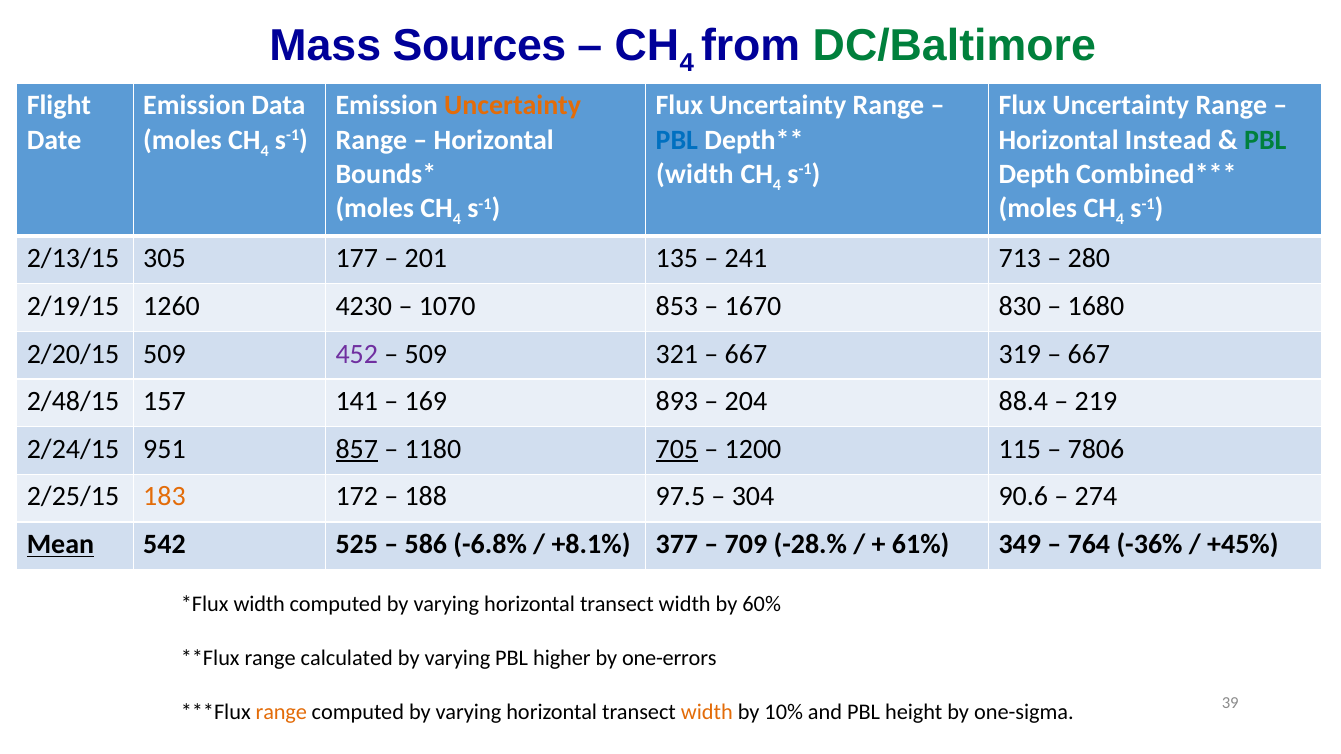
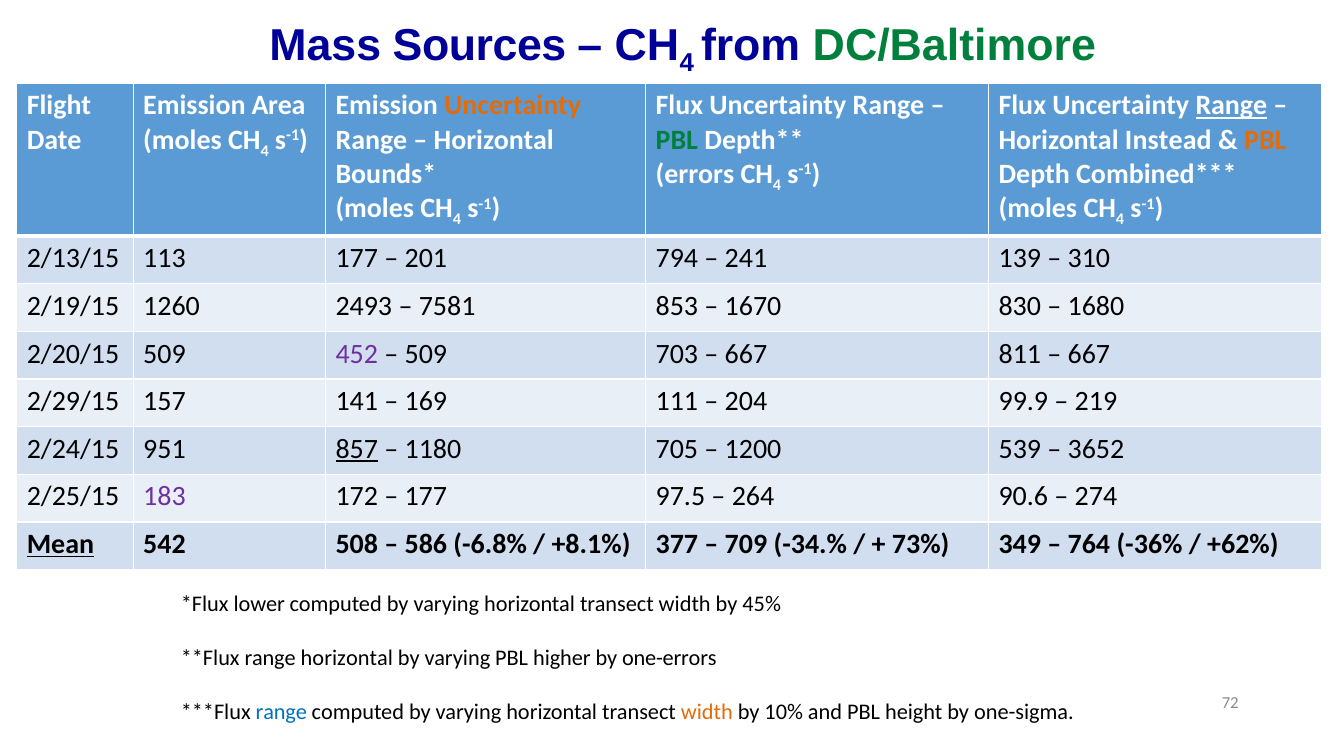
Data: Data -> Area
Range at (1231, 106) underline: none -> present
PBL at (677, 140) colour: blue -> green
PBL at (1265, 140) colour: green -> orange
width at (695, 174): width -> errors
305: 305 -> 113
135: 135 -> 794
713: 713 -> 139
280: 280 -> 310
4230: 4230 -> 2493
1070: 1070 -> 7581
321: 321 -> 703
319: 319 -> 811
2/48/15: 2/48/15 -> 2/29/15
893: 893 -> 111
88.4: 88.4 -> 99.9
705 underline: present -> none
115: 115 -> 539
7806: 7806 -> 3652
183 colour: orange -> purple
188 at (426, 497): 188 -> 177
304: 304 -> 264
525: 525 -> 508
-28.%: -28.% -> -34.%
61%: 61% -> 73%
+45%: +45% -> +62%
width at (259, 605): width -> lower
60%: 60% -> 45%
range calculated: calculated -> horizontal
range at (281, 712) colour: orange -> blue
39: 39 -> 72
